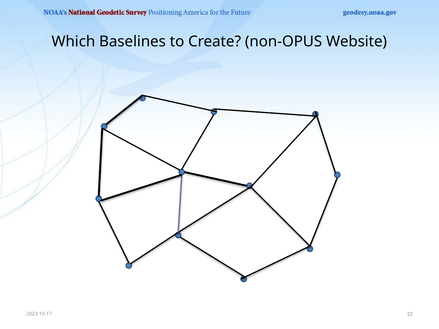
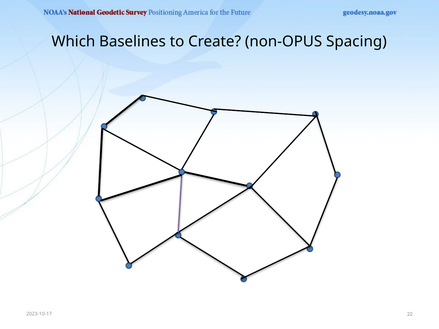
Website: Website -> Spacing
